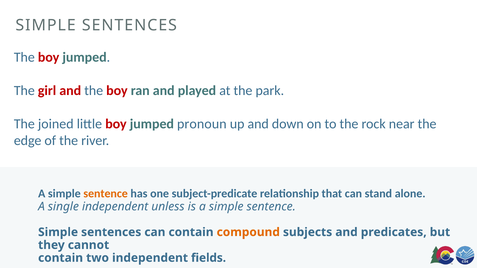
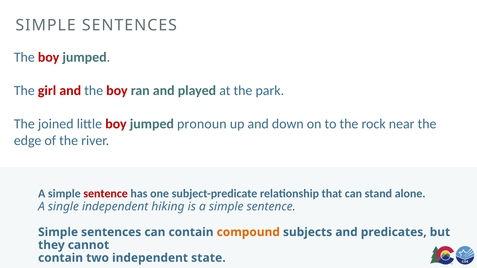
sentence at (106, 194) colour: orange -> red
unless: unless -> hiking
fields: fields -> state
